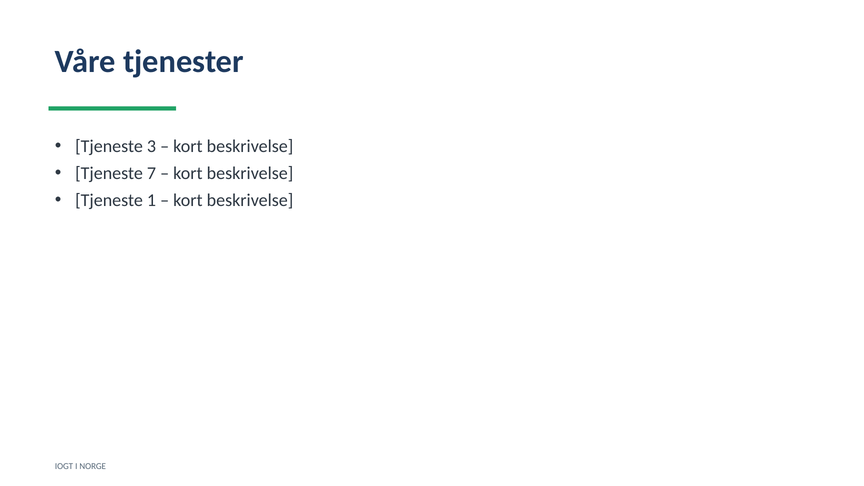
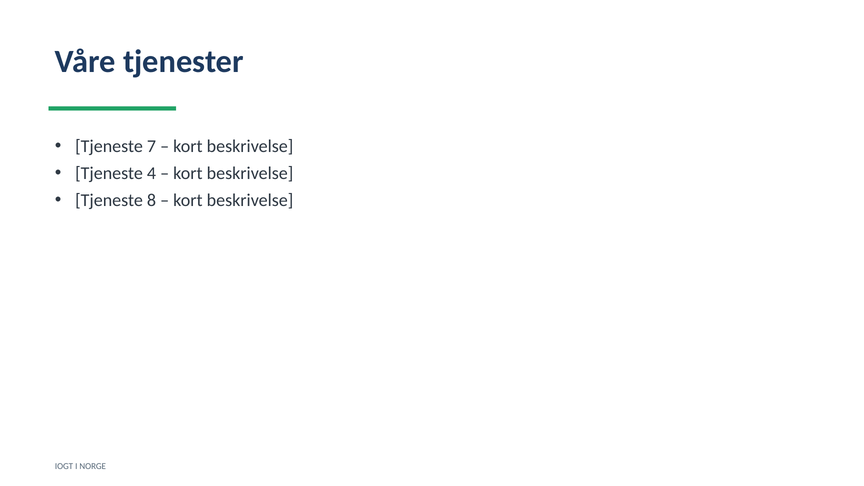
3: 3 -> 7
7: 7 -> 4
1: 1 -> 8
